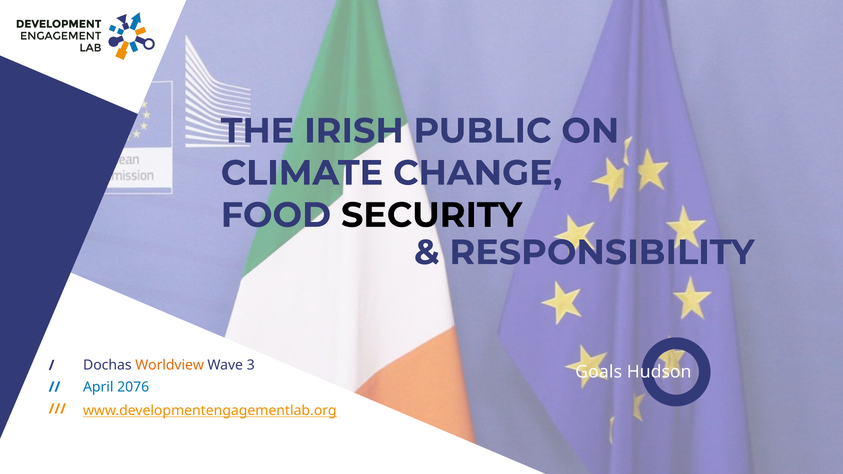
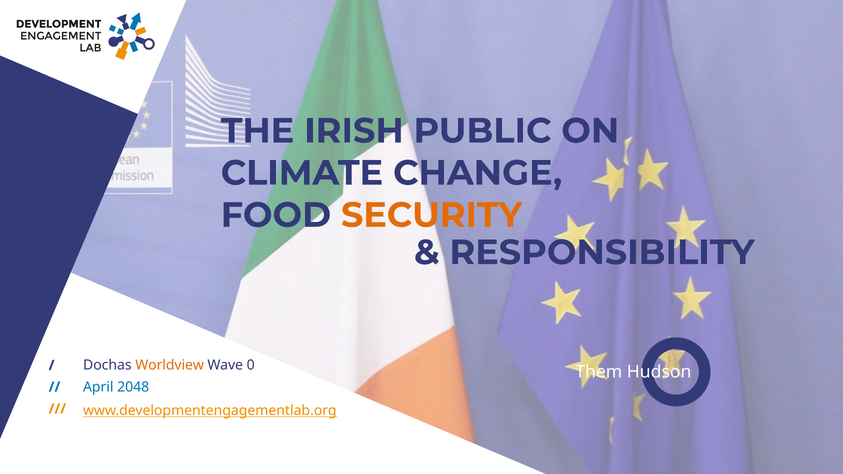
SECURITY colour: black -> orange
3: 3 -> 0
Goals: Goals -> Them
2076: 2076 -> 2048
